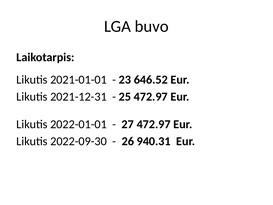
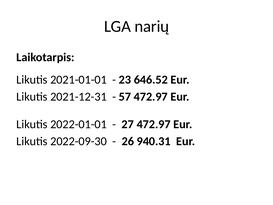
buvo: buvo -> narių
25: 25 -> 57
